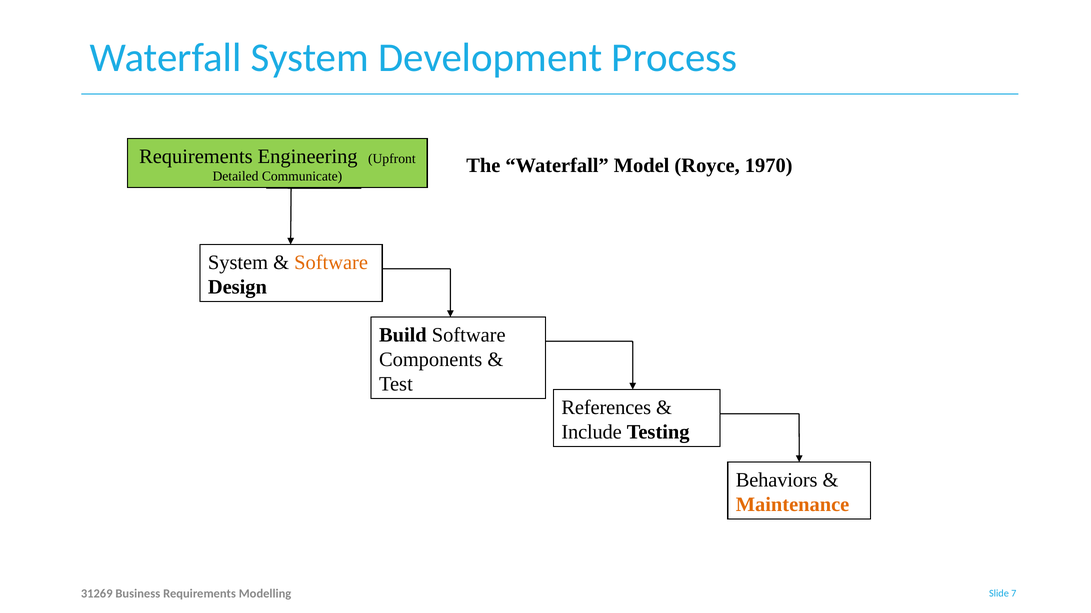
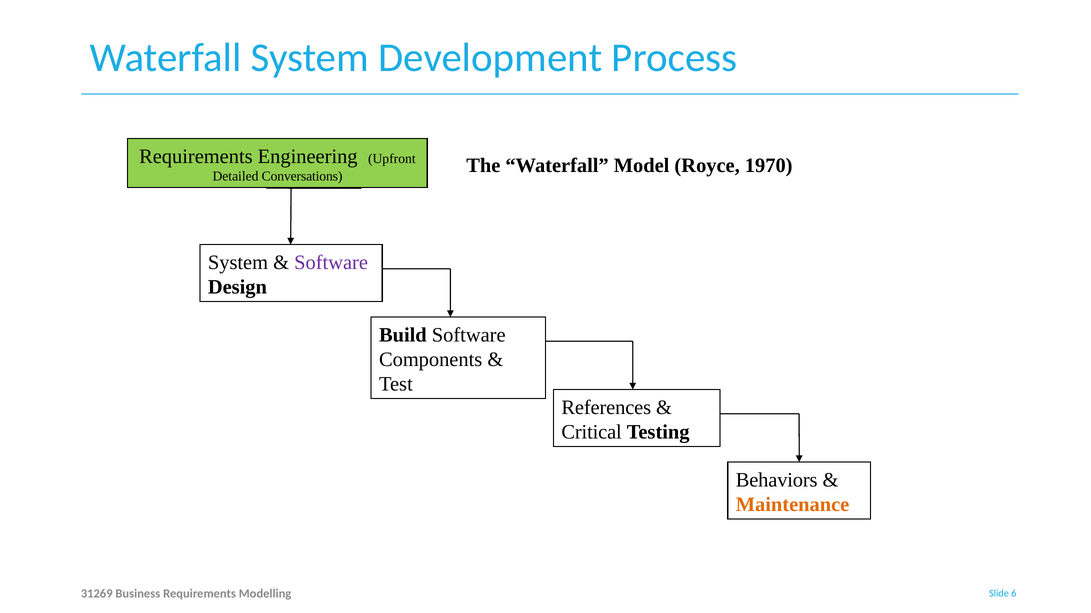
Communicate: Communicate -> Conversations
Software at (331, 263) colour: orange -> purple
Include: Include -> Critical
7: 7 -> 6
